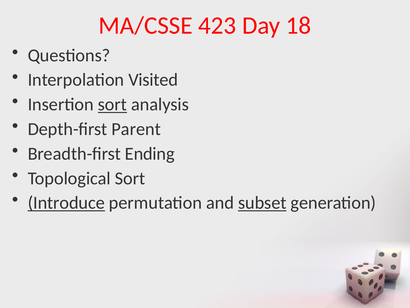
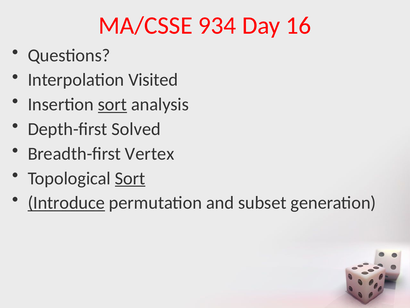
423: 423 -> 934
18: 18 -> 16
Parent: Parent -> Solved
Ending: Ending -> Vertex
Sort at (130, 178) underline: none -> present
subset underline: present -> none
